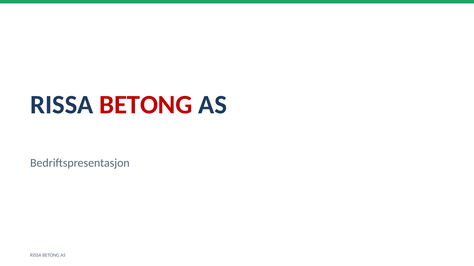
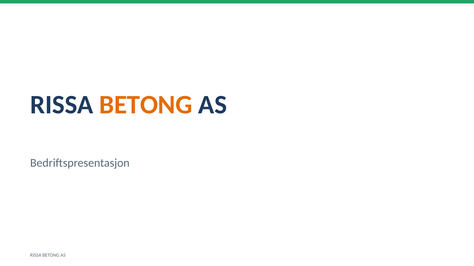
BETONG at (146, 105) colour: red -> orange
